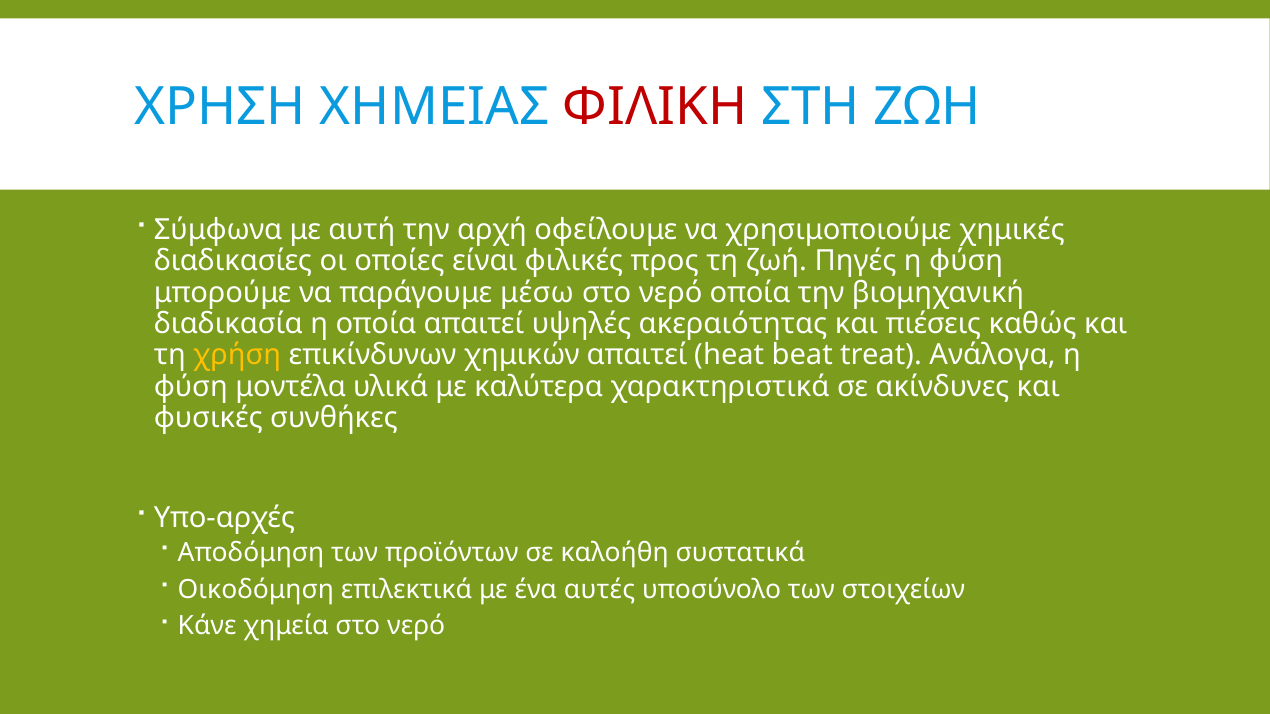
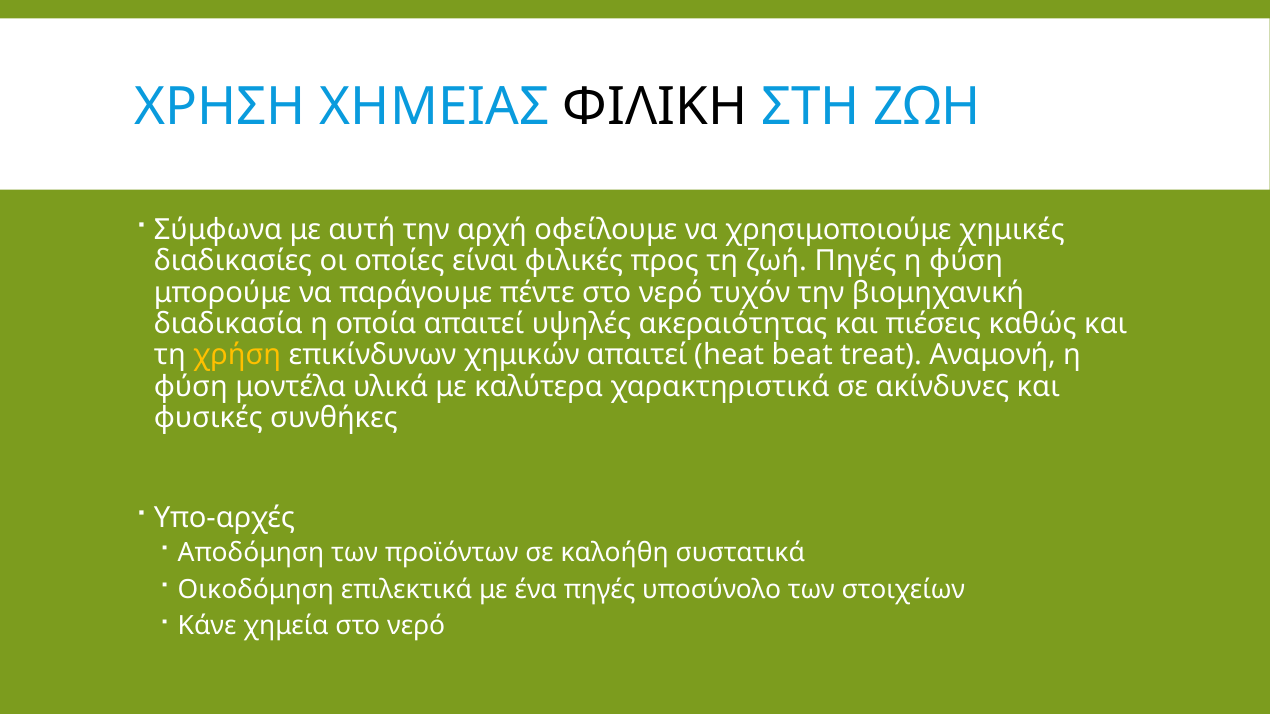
ΦΙΛΙΚΗ colour: red -> black
μέσω: μέσω -> πέντε
νερό οποία: οποία -> τυχόν
Ανάλογα: Ανάλογα -> Αναμονή
ένα αυτές: αυτές -> πηγές
